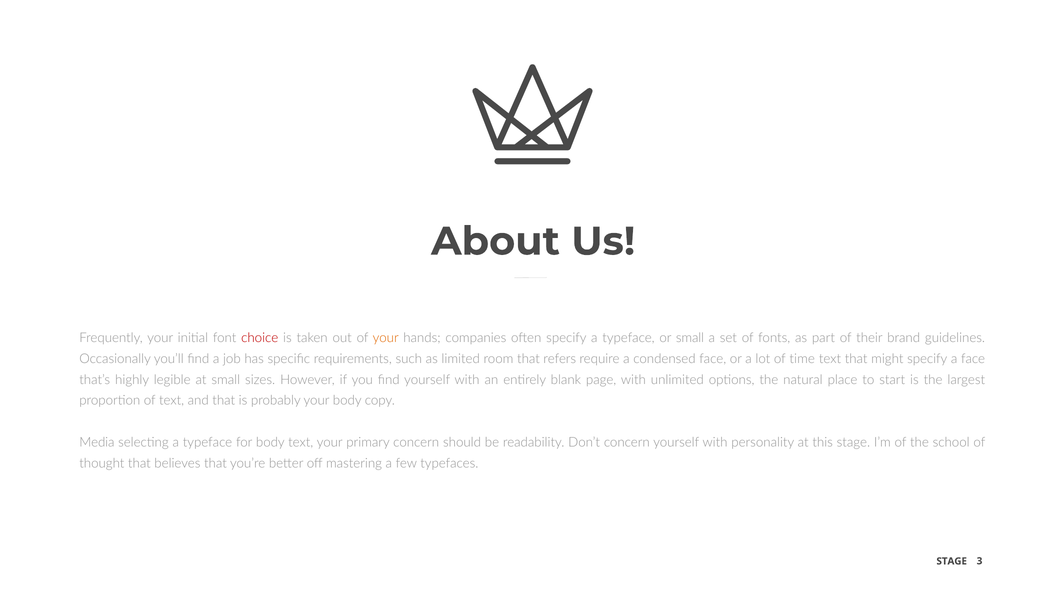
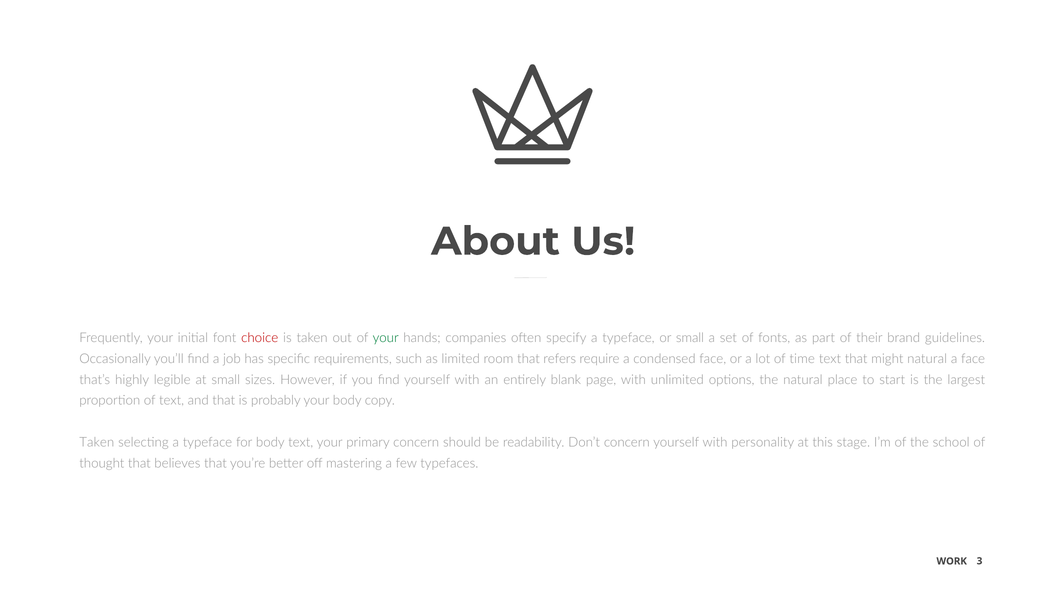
your at (386, 338) colour: orange -> green
might specify: specify -> natural
Media at (97, 443): Media -> Taken
STAGE at (952, 561): STAGE -> WORK
